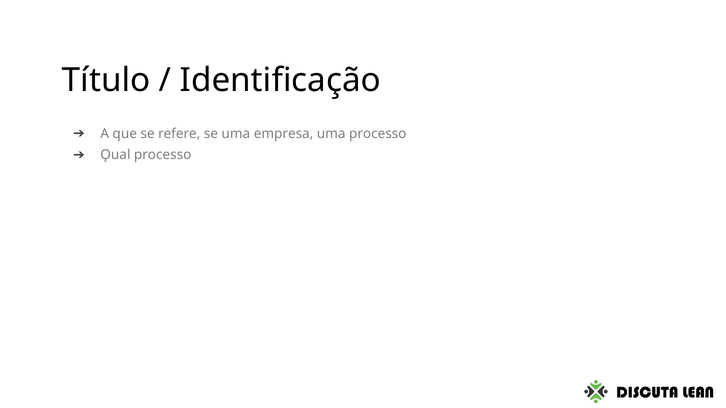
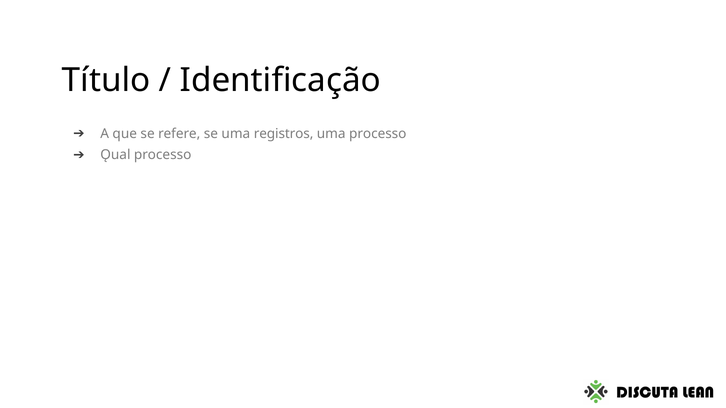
empresa: empresa -> registros
